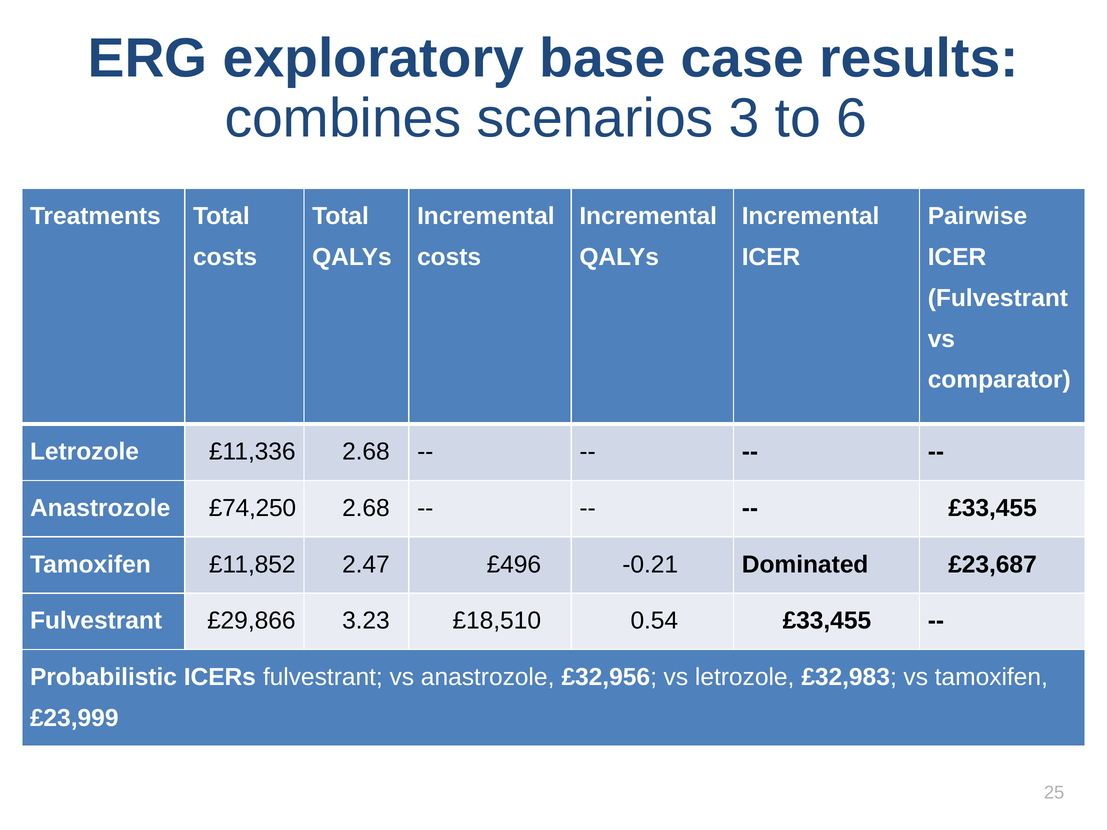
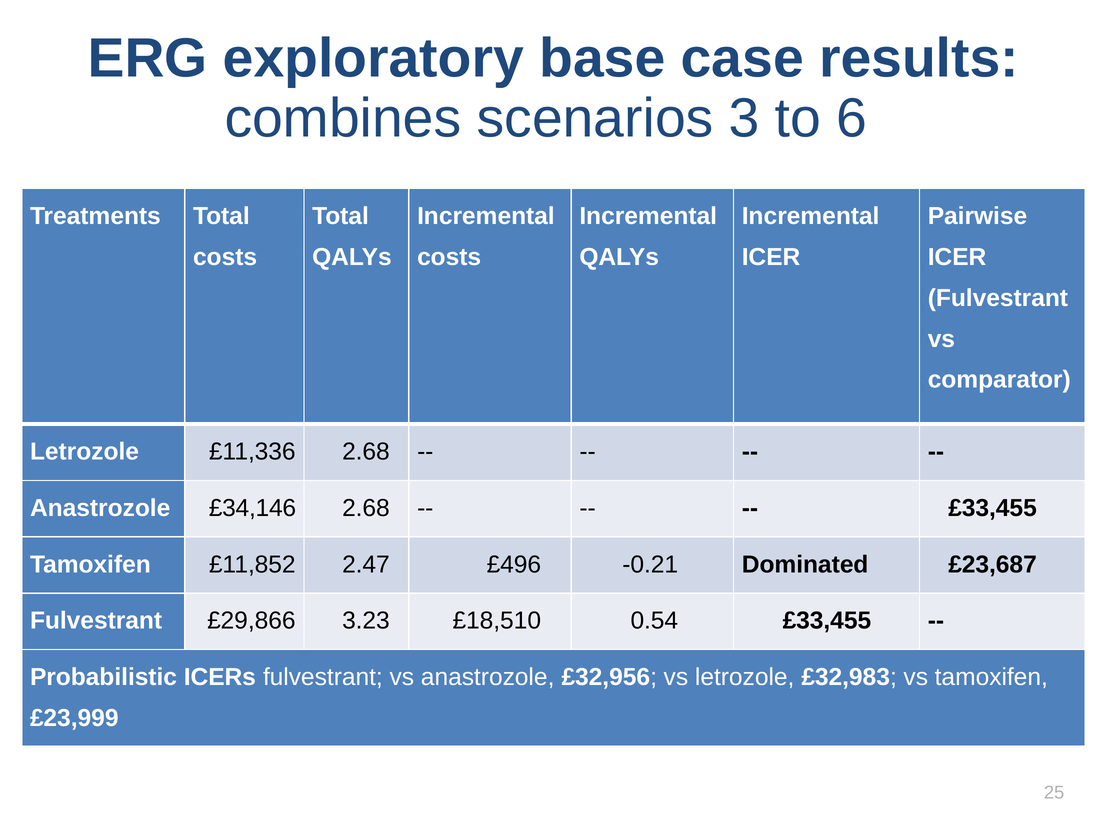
£74,250: £74,250 -> £34,146
